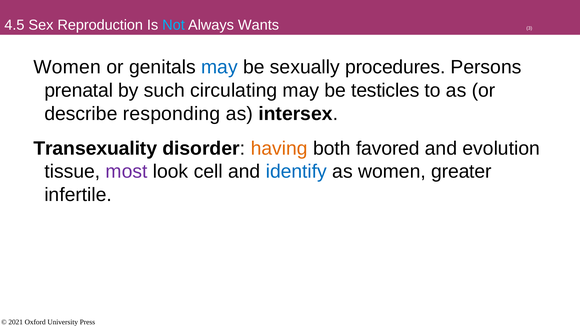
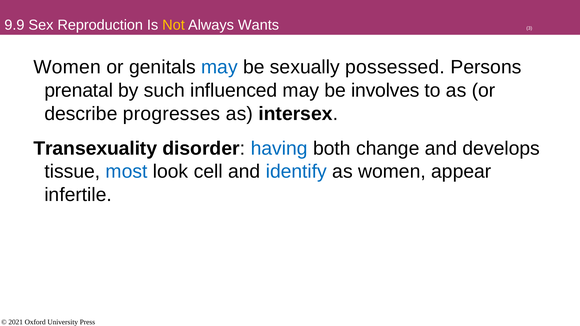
4.5: 4.5 -> 9.9
Not colour: light blue -> yellow
procedures: procedures -> possessed
circulating: circulating -> influenced
testicles: testicles -> involves
responding: responding -> progresses
having colour: orange -> blue
favored: favored -> change
evolution: evolution -> develops
most colour: purple -> blue
greater: greater -> appear
